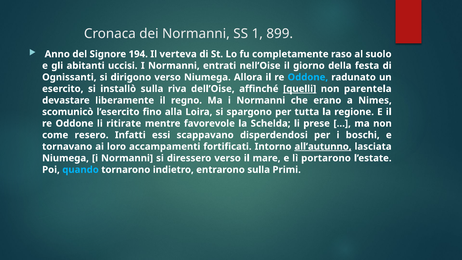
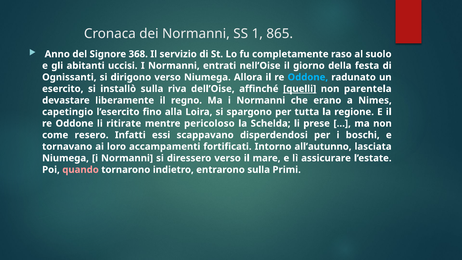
899: 899 -> 865
194: 194 -> 368
verteva: verteva -> servizio
scomunicò: scomunicò -> capetingio
favorevole: favorevole -> pericoloso
all’autunno underline: present -> none
portarono: portarono -> assicurare
quando colour: light blue -> pink
